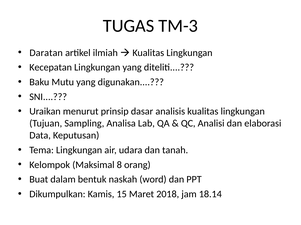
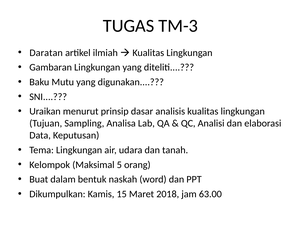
Kecepatan: Kecepatan -> Gambaran
8: 8 -> 5
18.14: 18.14 -> 63.00
